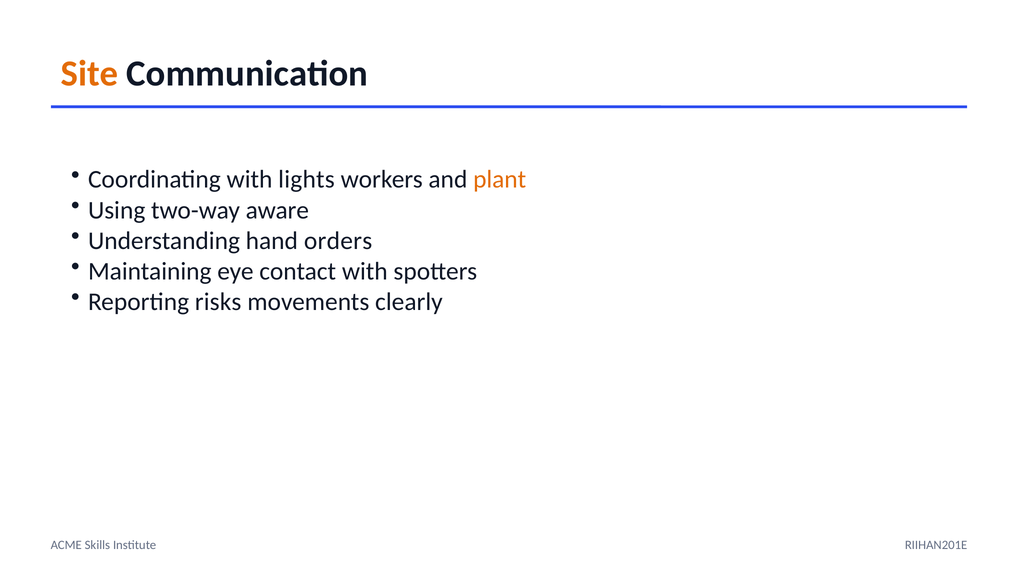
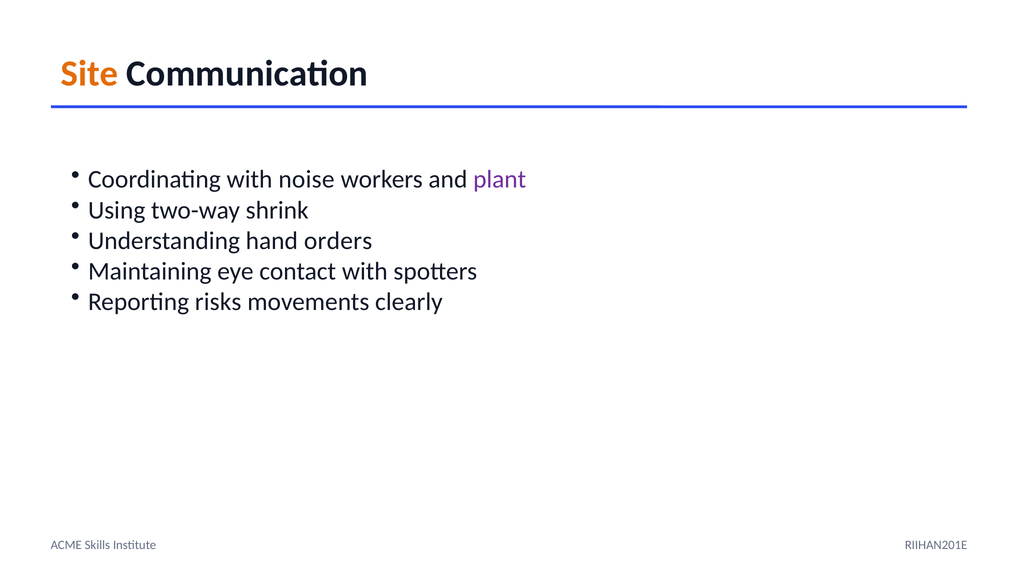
lights: lights -> noise
plant colour: orange -> purple
aware: aware -> shrink
